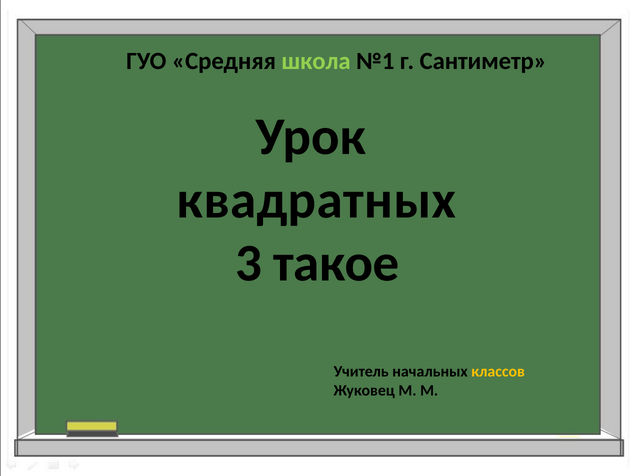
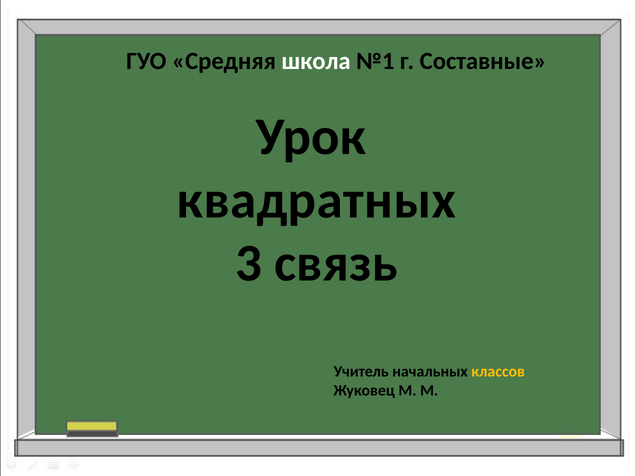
школа colour: light green -> white
Сантиметр: Сантиметр -> Составные
такое: такое -> связь
